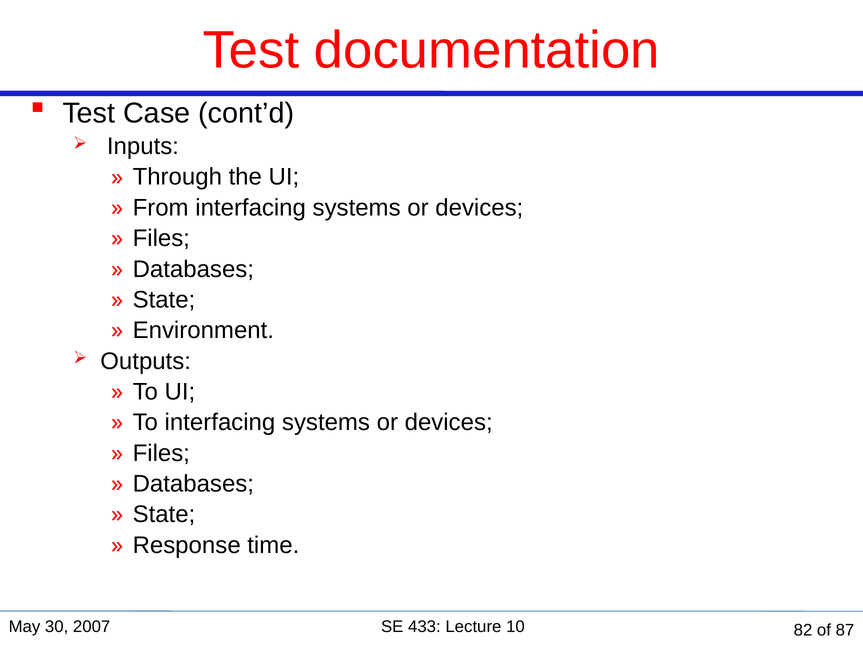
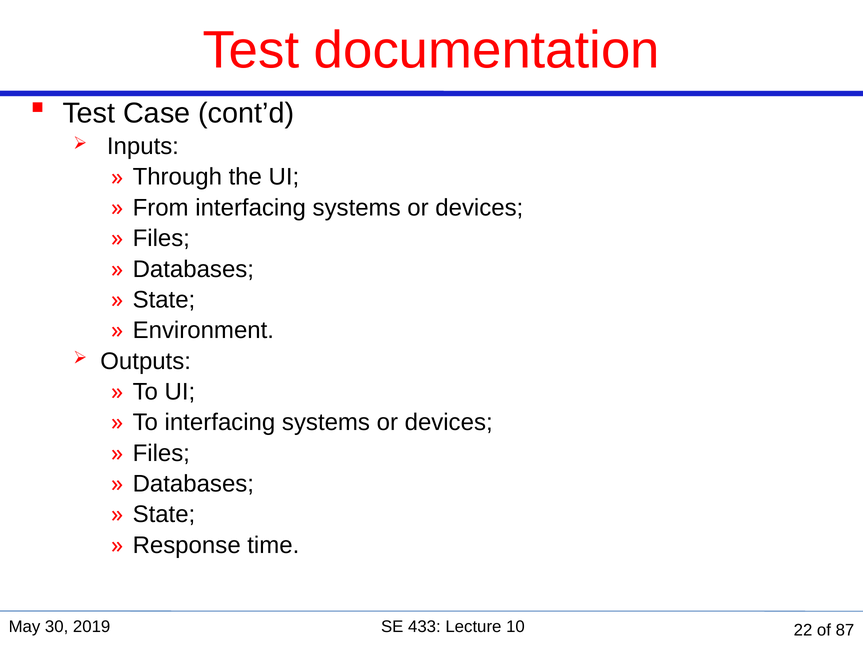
2007: 2007 -> 2019
82: 82 -> 22
